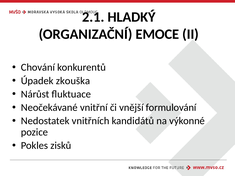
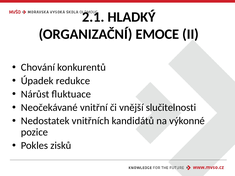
zkouška: zkouška -> redukce
formulování: formulování -> slučitelnosti
